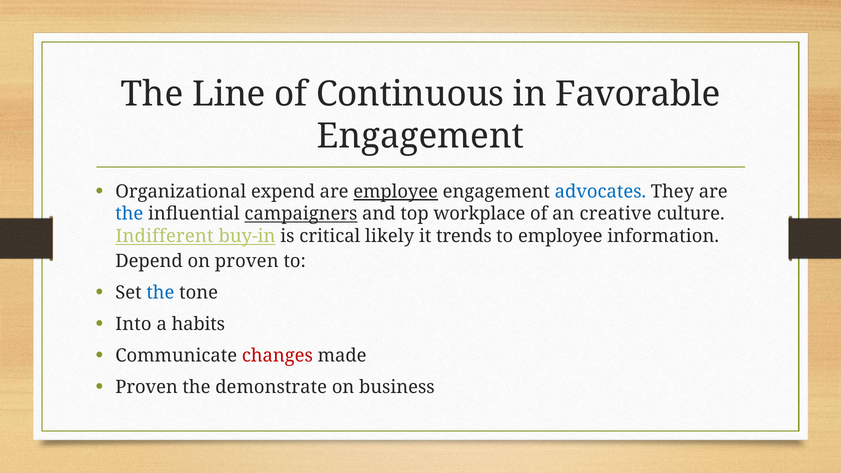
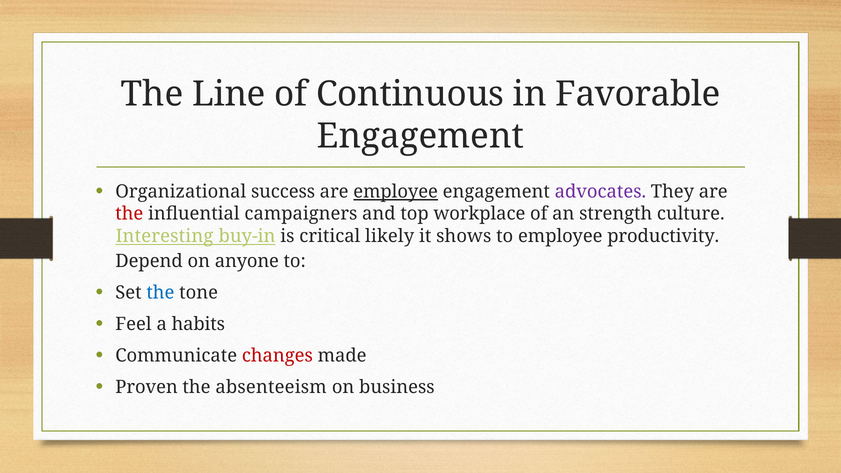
expend: expend -> success
advocates colour: blue -> purple
the at (129, 214) colour: blue -> red
campaigners underline: present -> none
creative: creative -> strength
Indifferent: Indifferent -> Interesting
trends: trends -> shows
information: information -> productivity
on proven: proven -> anyone
Into: Into -> Feel
demonstrate: demonstrate -> absenteeism
